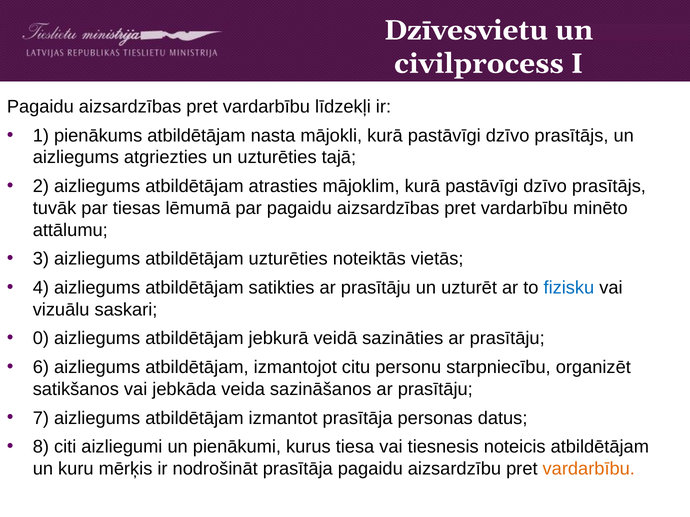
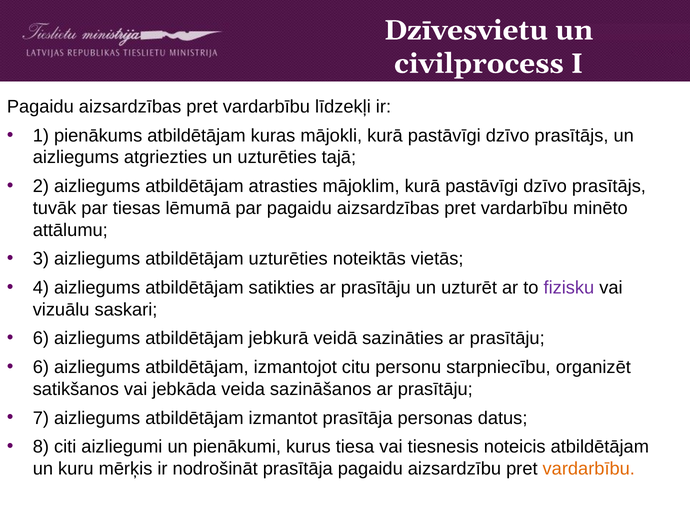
nasta: nasta -> kuras
fizisku colour: blue -> purple
0 at (41, 339): 0 -> 6
